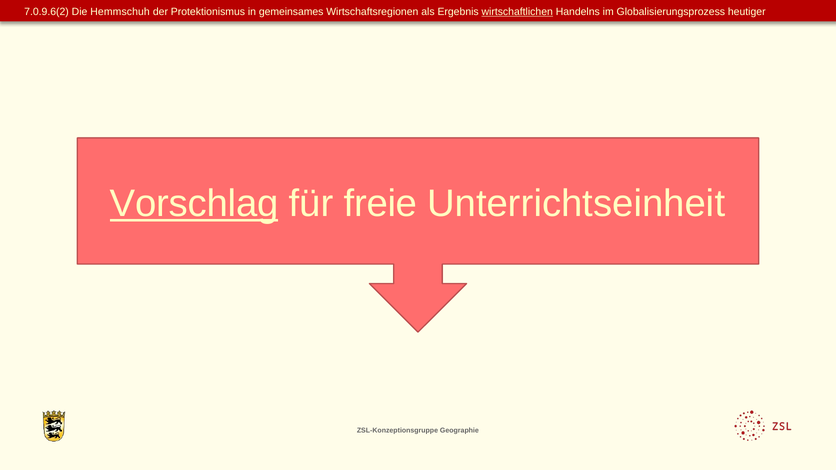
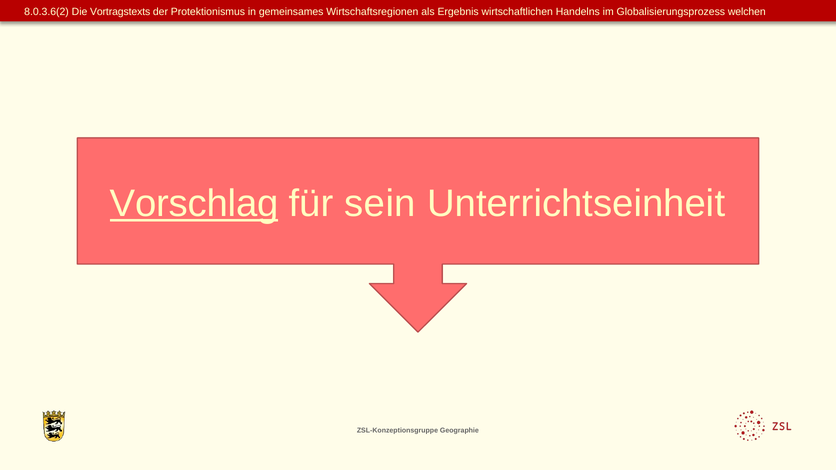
7.0.9.6(2: 7.0.9.6(2 -> 8.0.3.6(2
Hemmschuh: Hemmschuh -> Vortragstexts
wirtschaftlichen underline: present -> none
heutiger: heutiger -> welchen
freie: freie -> sein
